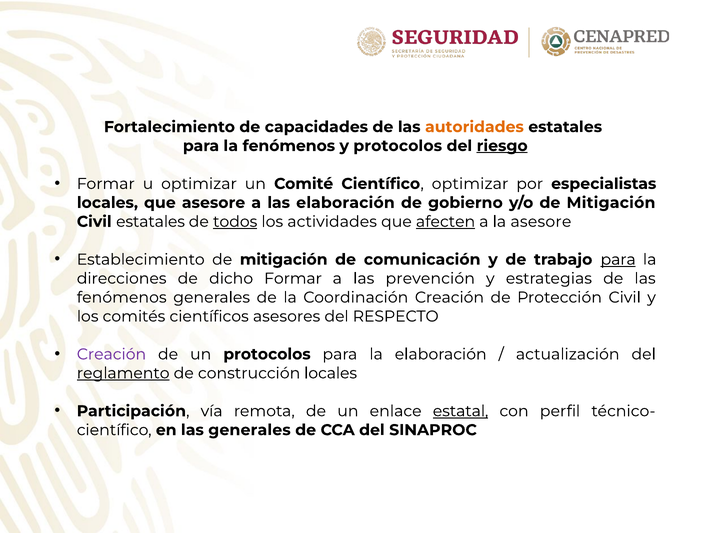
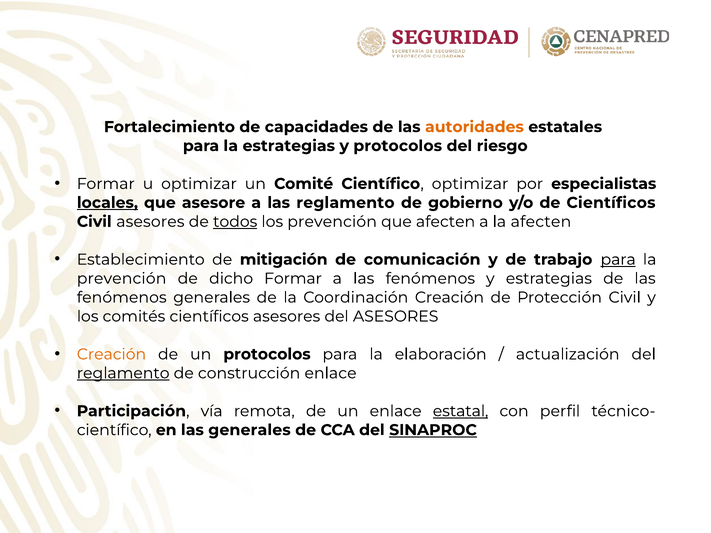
la fenómenos: fenómenos -> estrategias
riesgo underline: present -> none
locales at (107, 203) underline: none -> present
las elaboración: elaboración -> reglamento
y/o de Mitigación: Mitigación -> Científicos
Civil estatales: estatales -> asesores
los actividades: actividades -> prevención
afecten at (446, 222) underline: present -> none
la asesore: asesore -> afecten
direcciones at (122, 279): direcciones -> prevención
a las prevención: prevención -> fenómenos
del RESPECTO: RESPECTO -> ASESORES
Creación at (111, 354) colour: purple -> orange
construcción locales: locales -> enlace
SINAPROC underline: none -> present
